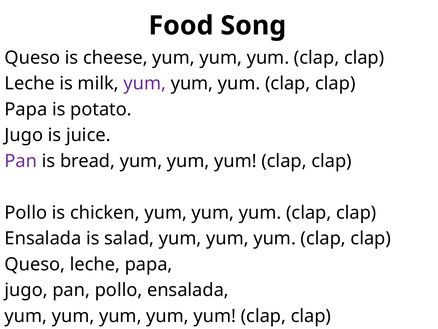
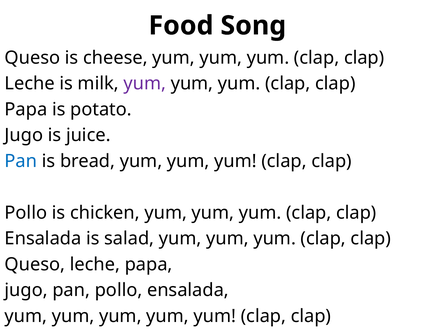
Pan at (21, 161) colour: purple -> blue
